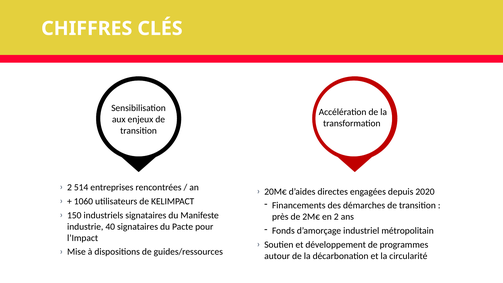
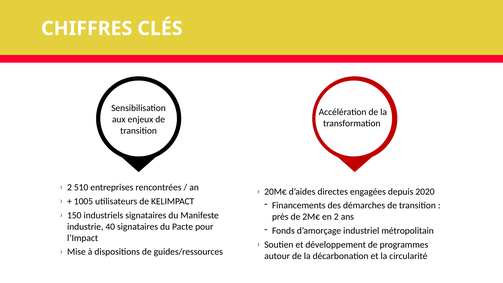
514: 514 -> 510
1060: 1060 -> 1005
